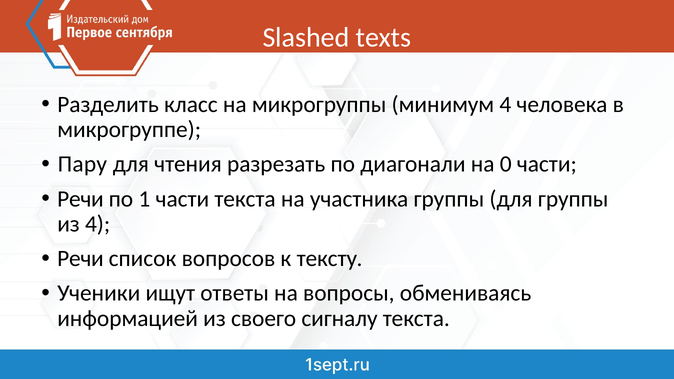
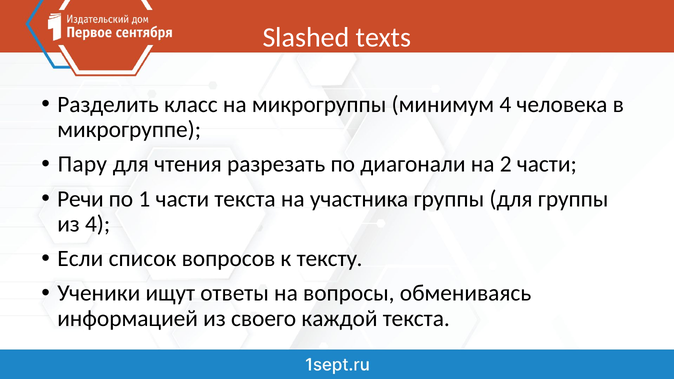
0: 0 -> 2
Речи at (80, 259): Речи -> Если
сигналу: сигналу -> каждой
